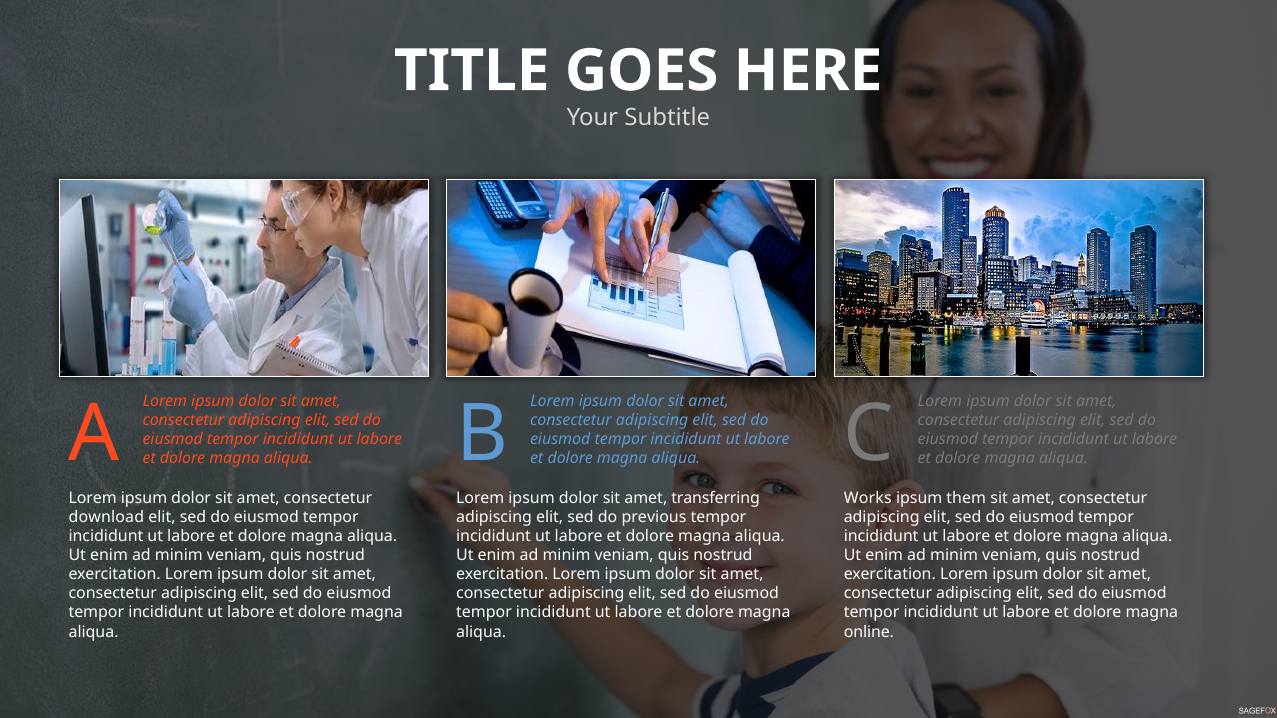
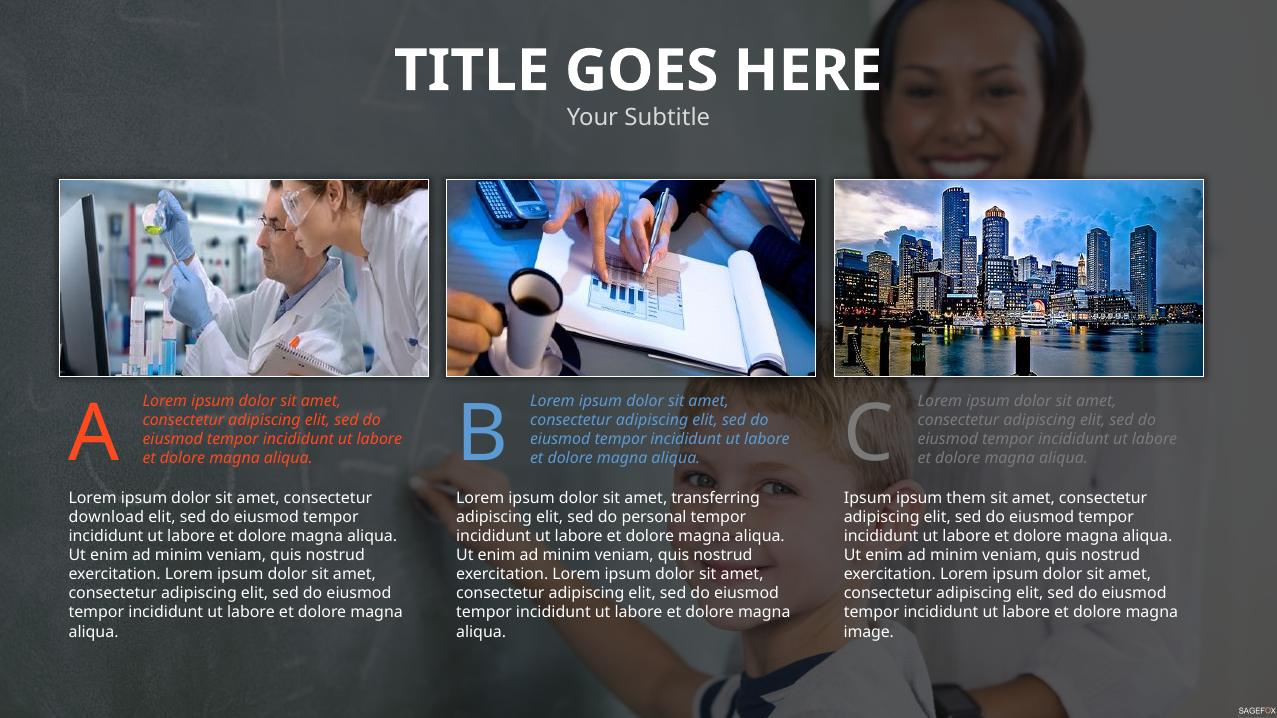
Works at (868, 498): Works -> Ipsum
previous: previous -> personal
online: online -> image
